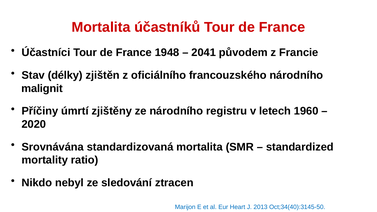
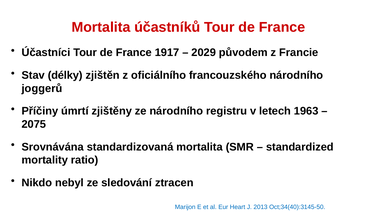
1948: 1948 -> 1917
2041: 2041 -> 2029
malignit: malignit -> joggerů
1960: 1960 -> 1963
2020: 2020 -> 2075
